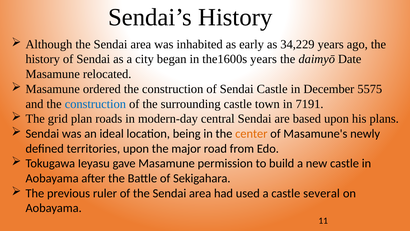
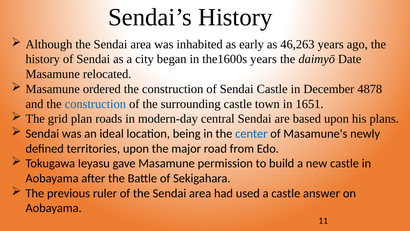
34,229: 34,229 -> 46,263
5575: 5575 -> 4878
7191: 7191 -> 1651
center colour: orange -> blue
several: several -> answer
